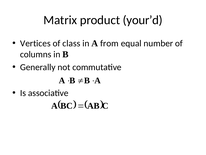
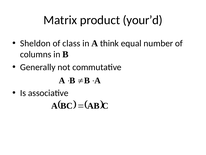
Vertices: Vertices -> Sheldon
from: from -> think
